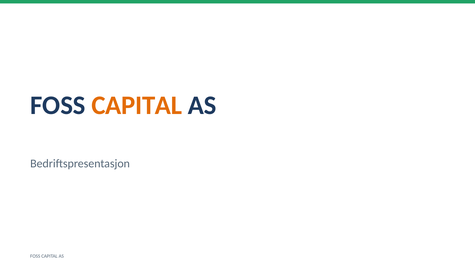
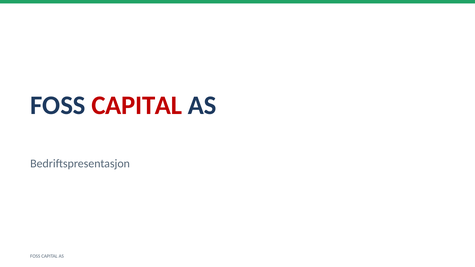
CAPITAL at (137, 105) colour: orange -> red
